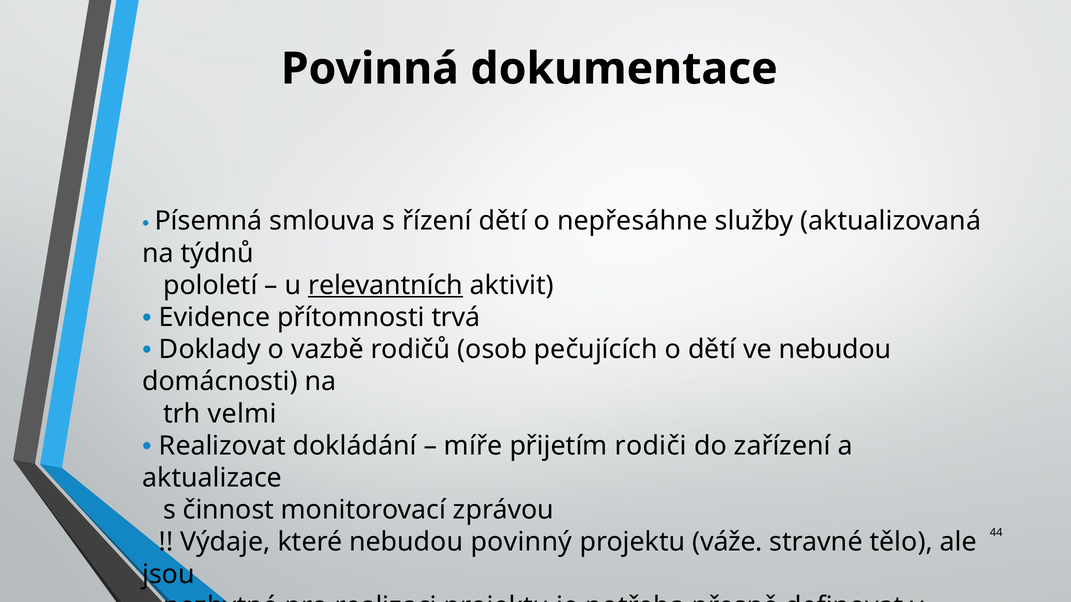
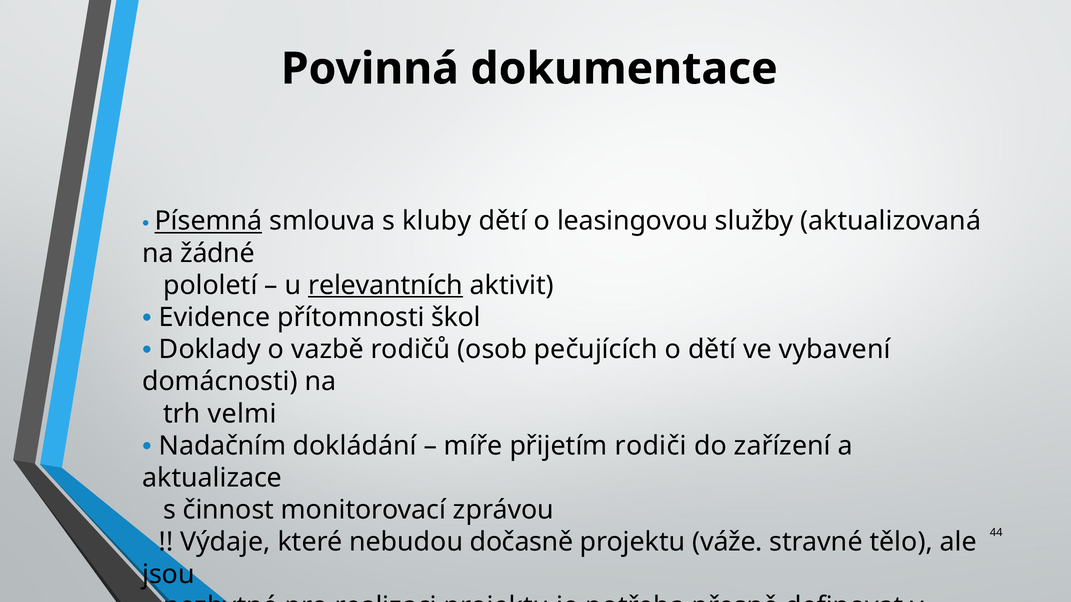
Písemná underline: none -> present
řízení: řízení -> kluby
nepřesáhne: nepřesáhne -> leasingovou
týdnů: týdnů -> žádné
trvá: trvá -> škol
ve nebudou: nebudou -> vybavení
Realizovat: Realizovat -> Nadačním
povinný: povinný -> dočasně
